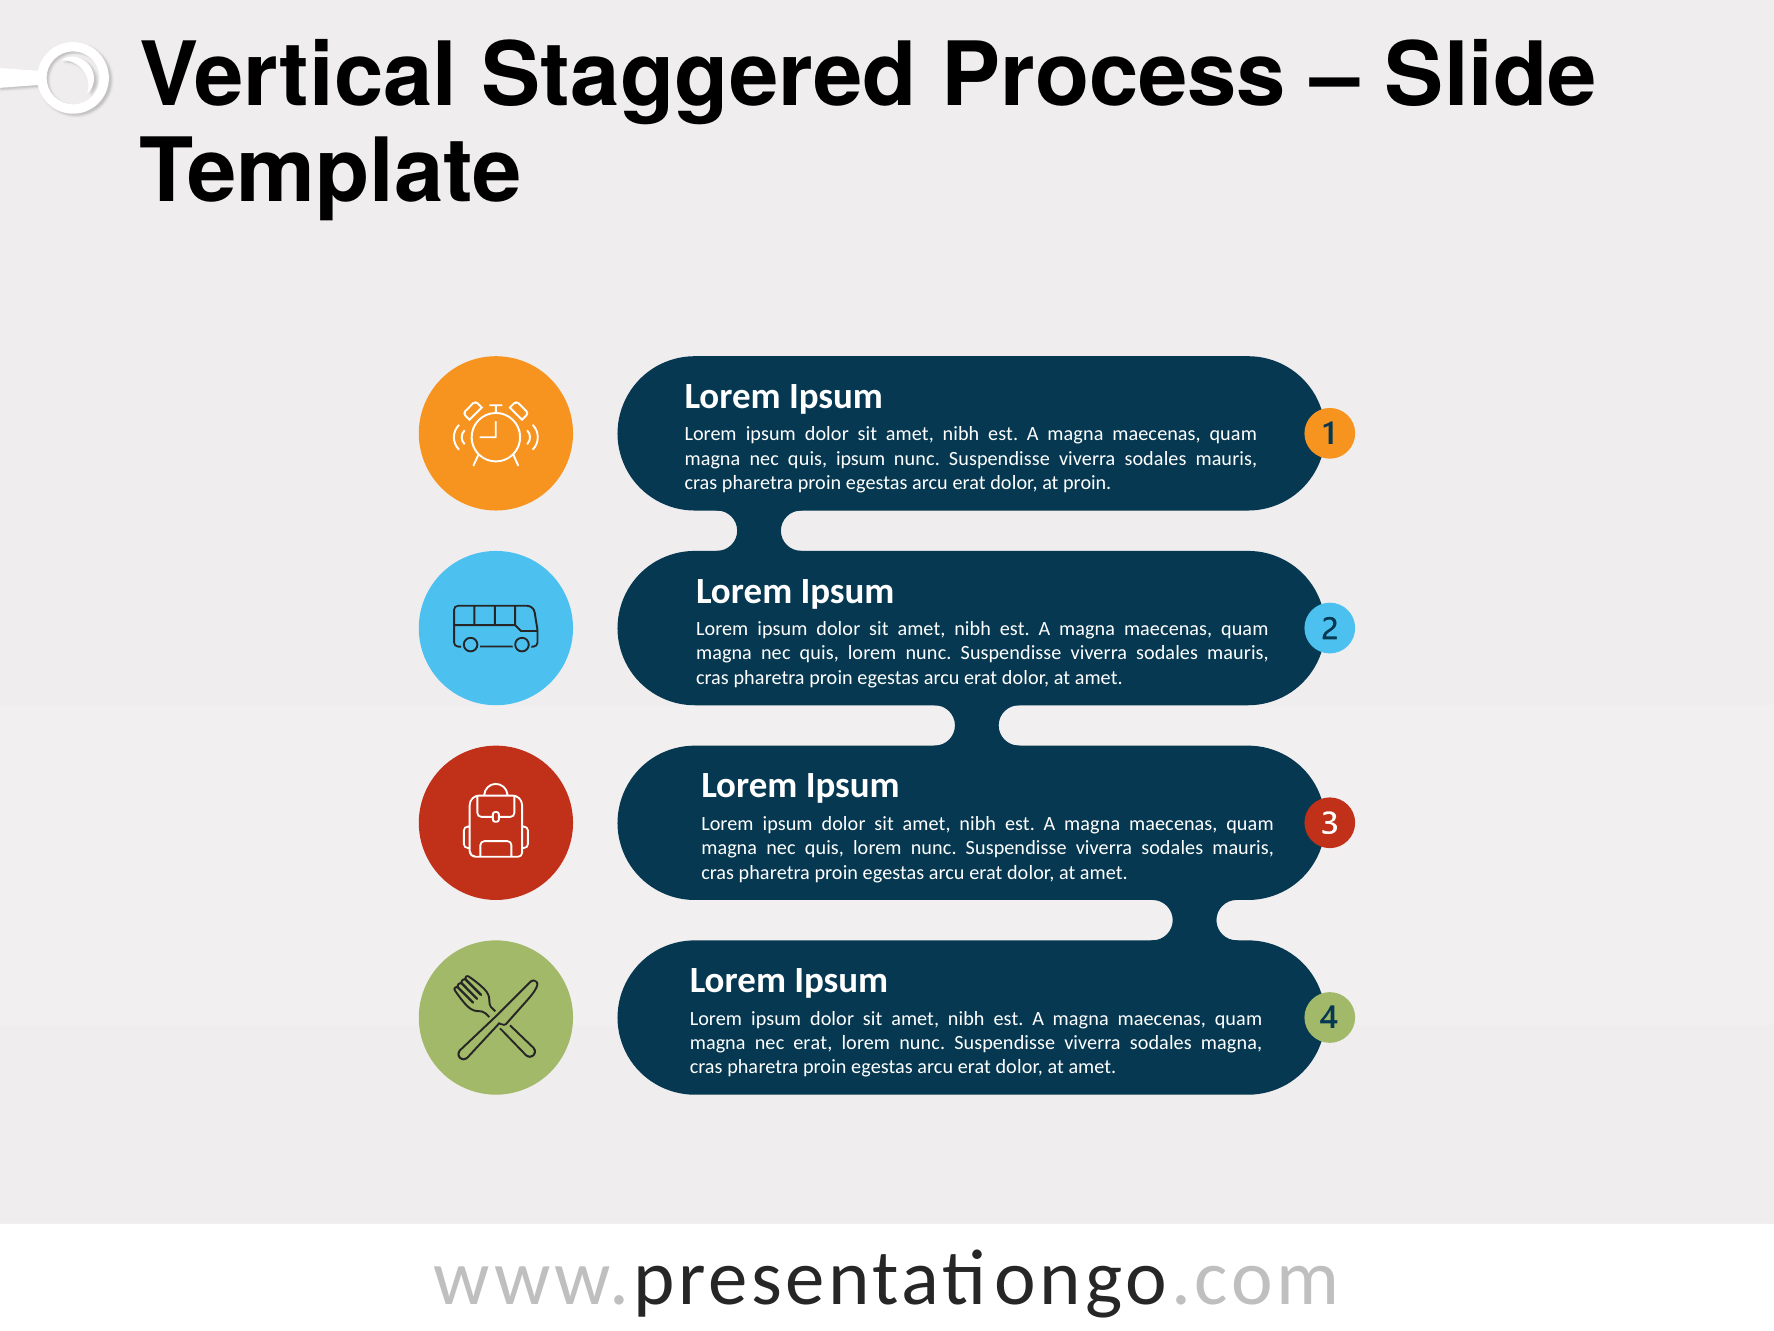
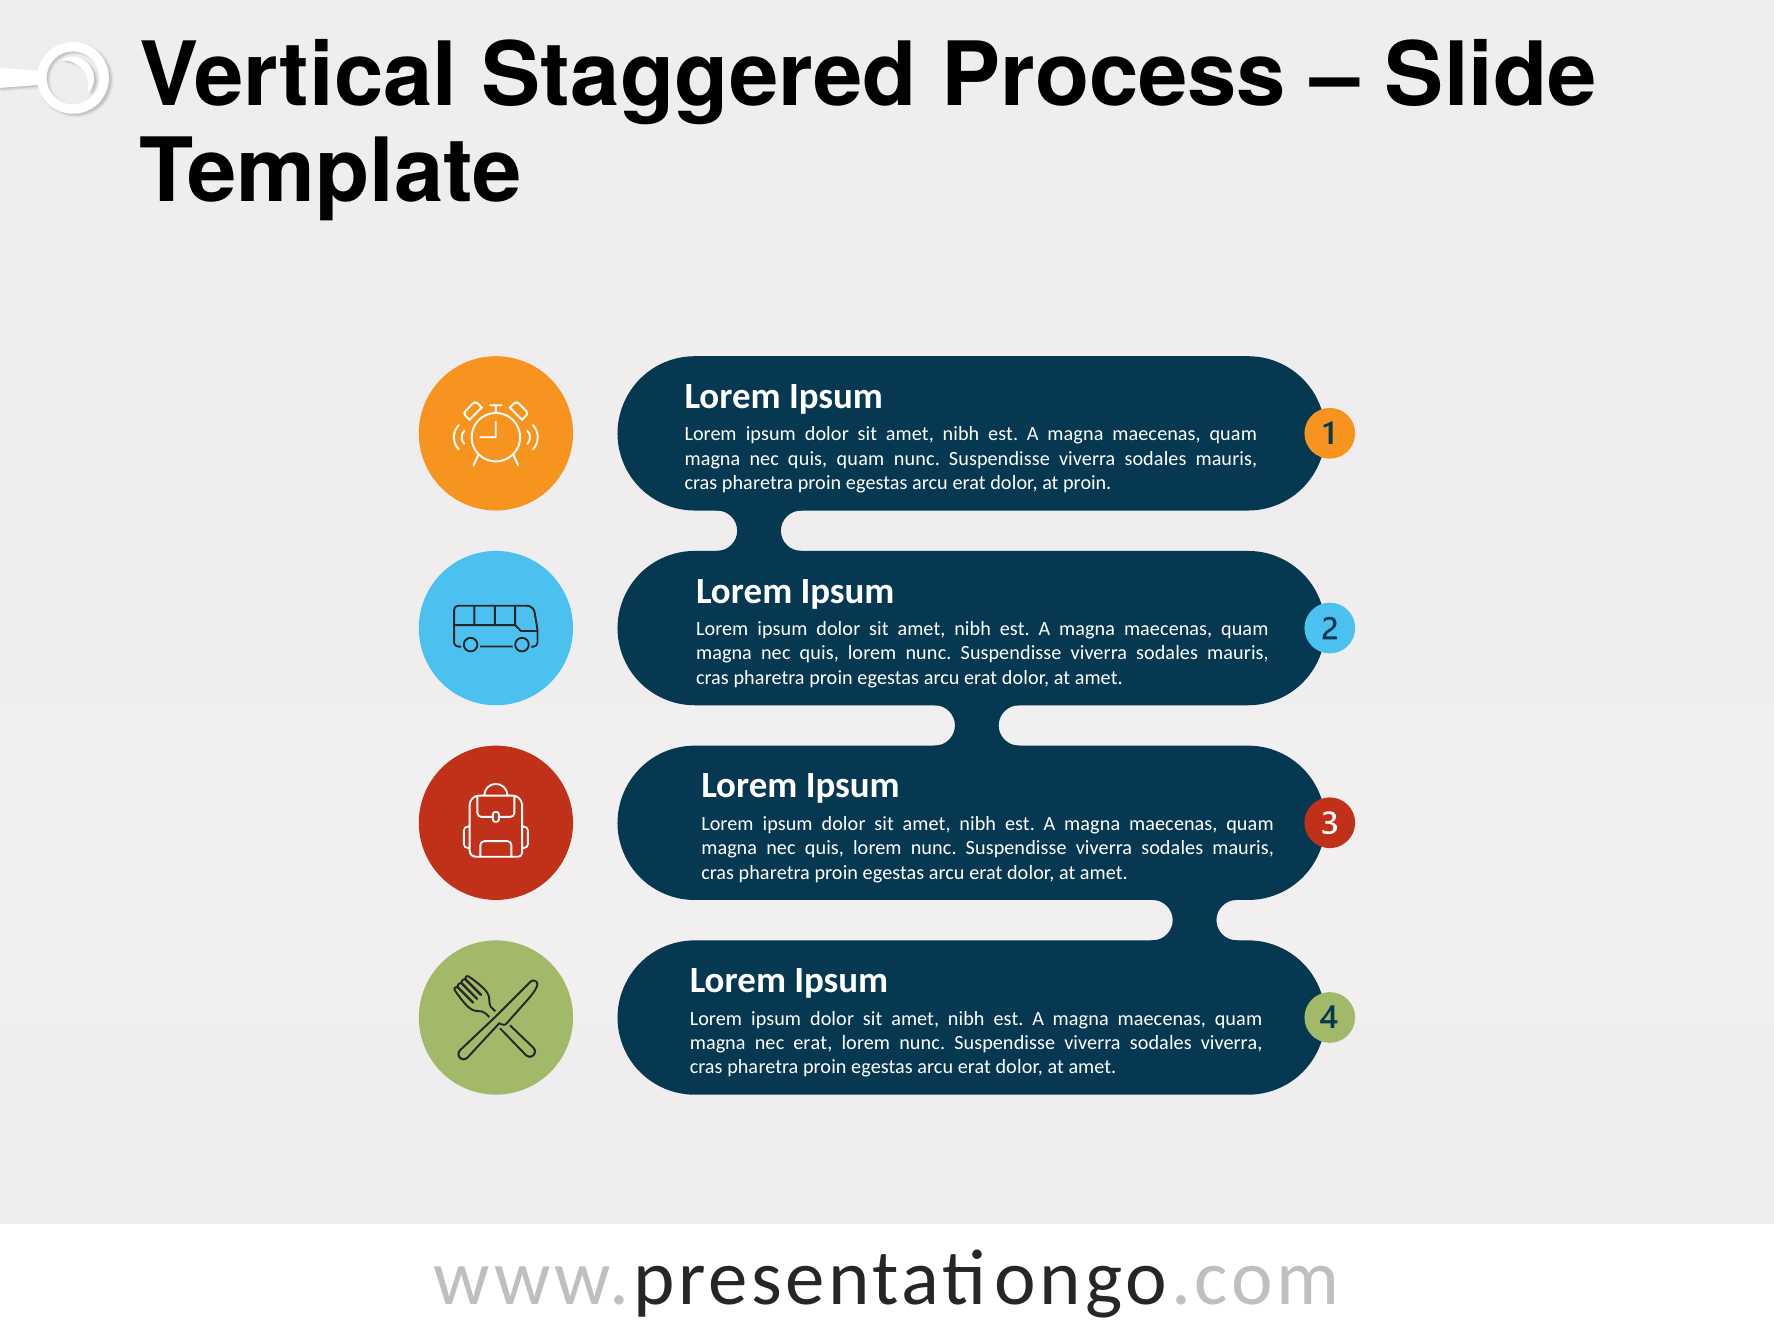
quis ipsum: ipsum -> quam
sodales magna: magna -> viverra
